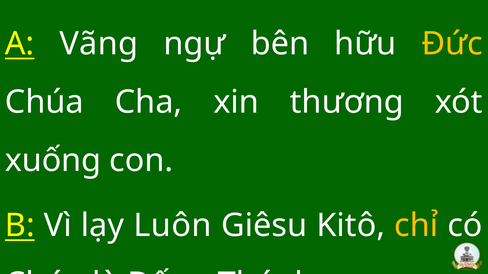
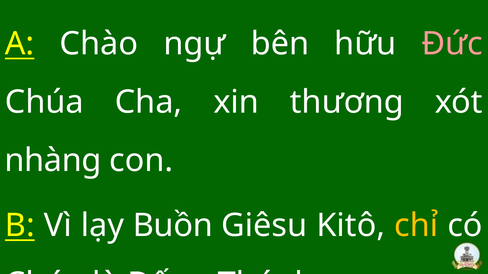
Vãng: Vãng -> Chào
Đức colour: yellow -> pink
xuống: xuống -> nhàng
Luôn: Luôn -> Buồn
